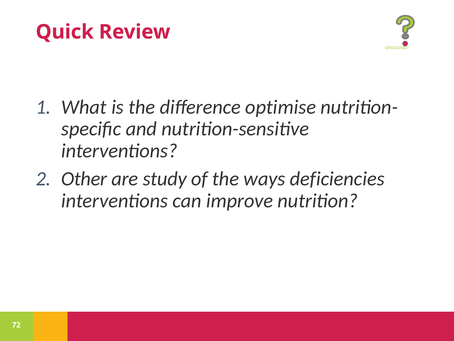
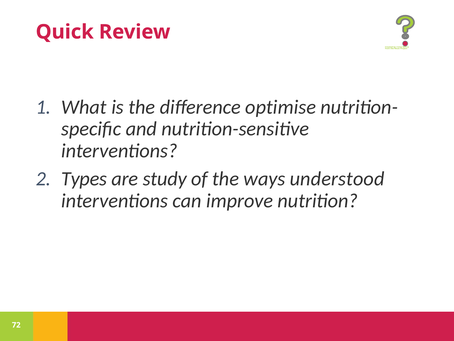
Other: Other -> Types
deficiencies: deficiencies -> understood
